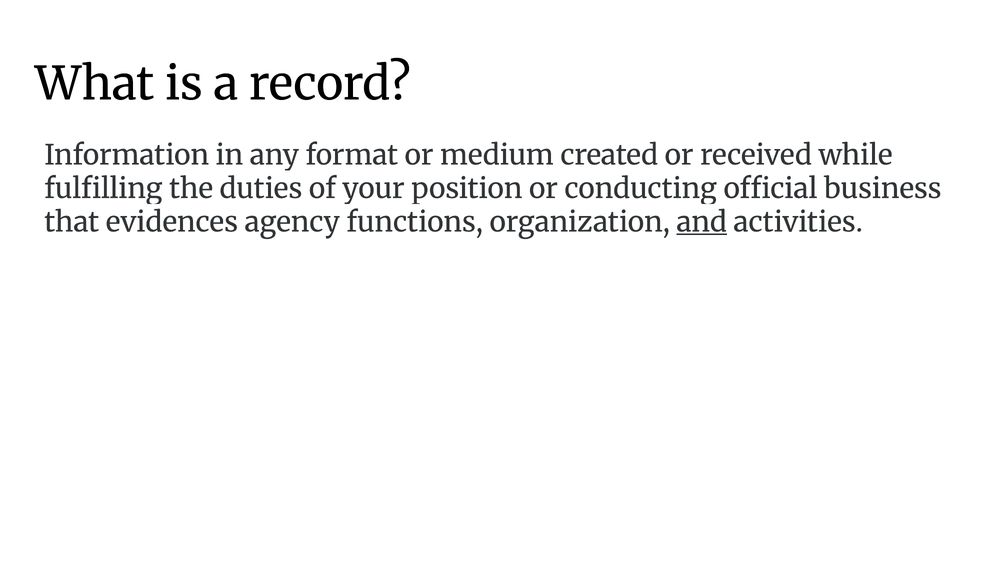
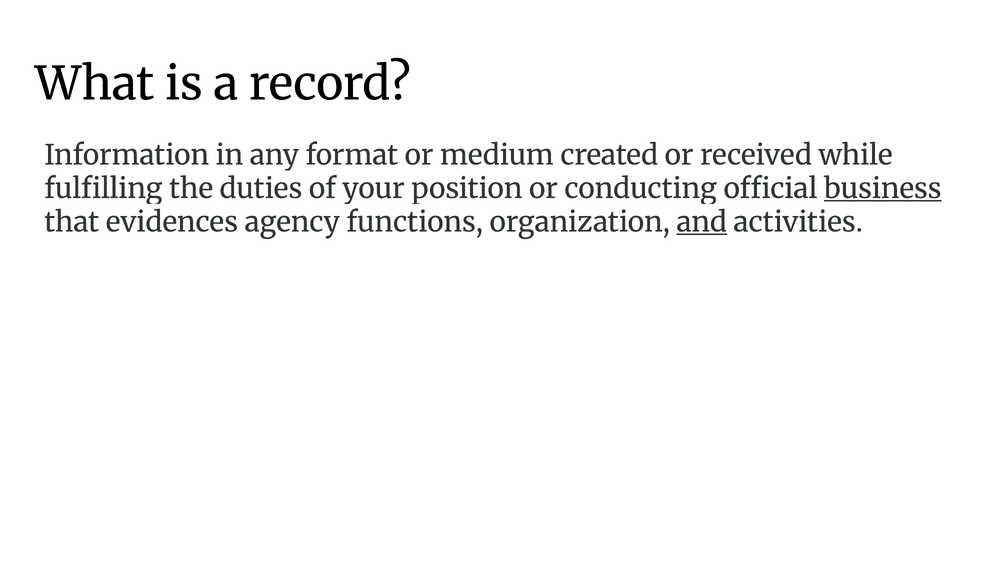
business underline: none -> present
